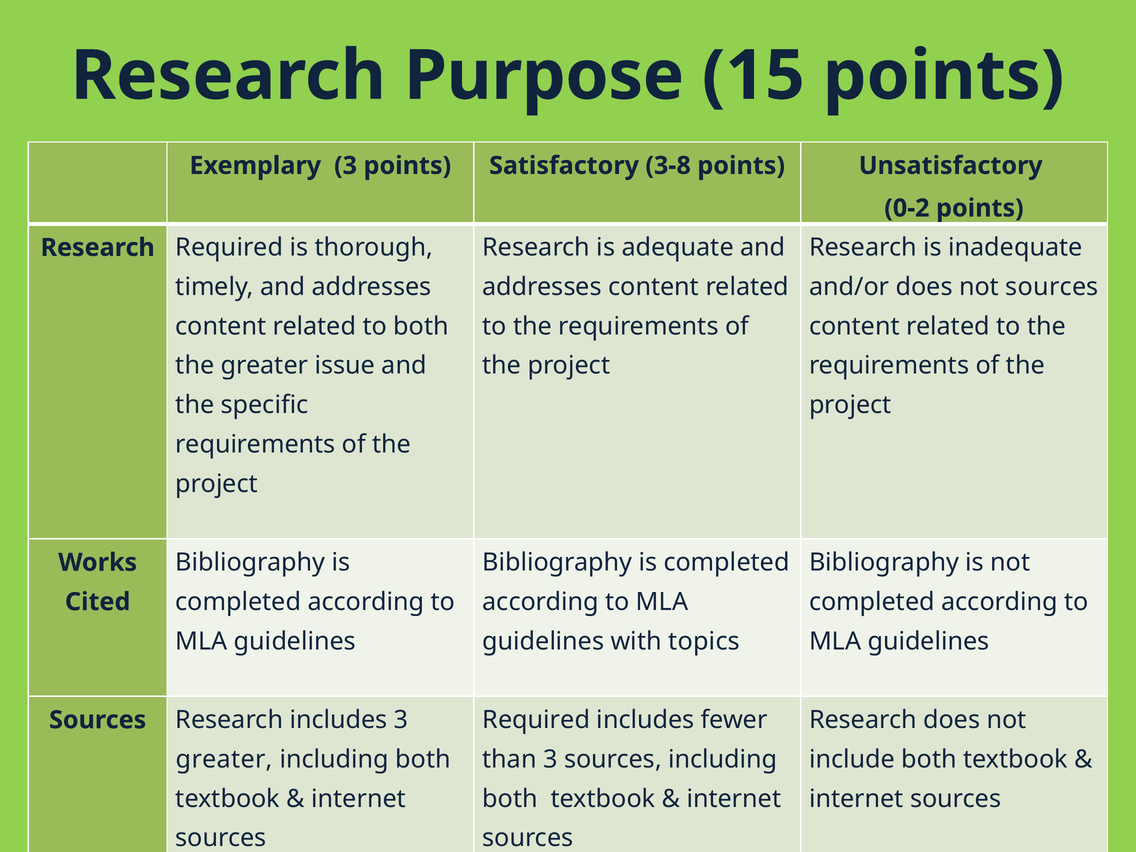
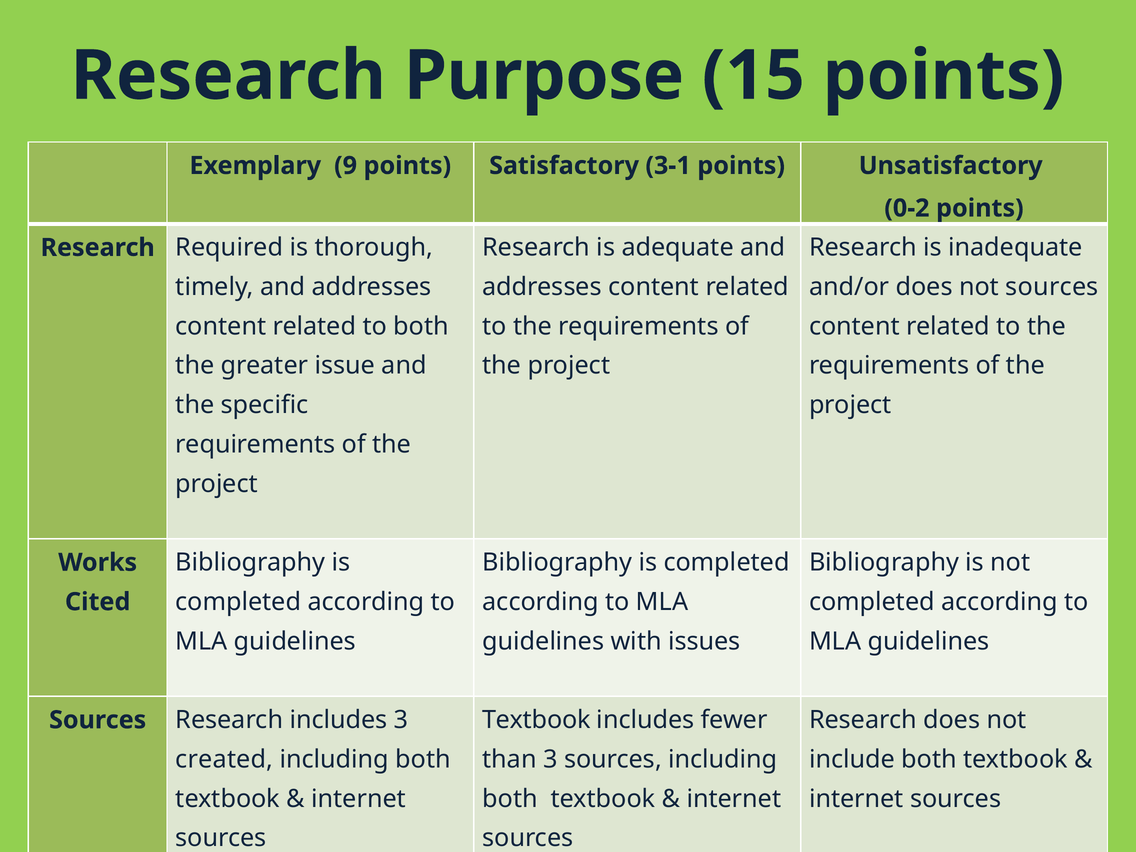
Exemplary 3: 3 -> 9
3-8: 3-8 -> 3-1
topics: topics -> issues
Required at (536, 720): Required -> Textbook
greater at (224, 759): greater -> created
